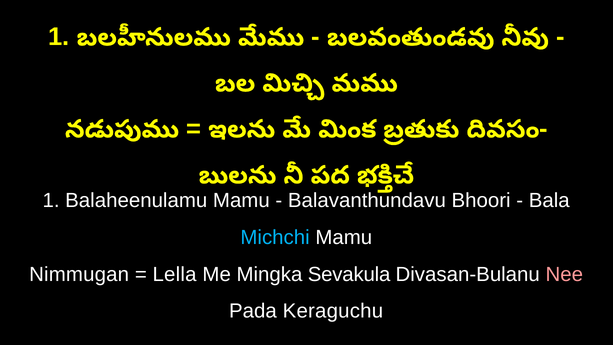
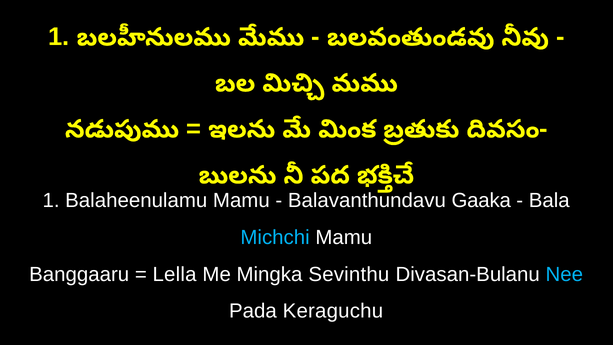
Bhoori: Bhoori -> Gaaka
Nimmugan: Nimmugan -> Banggaaru
Sevakula: Sevakula -> Sevinthu
Nee colour: pink -> light blue
